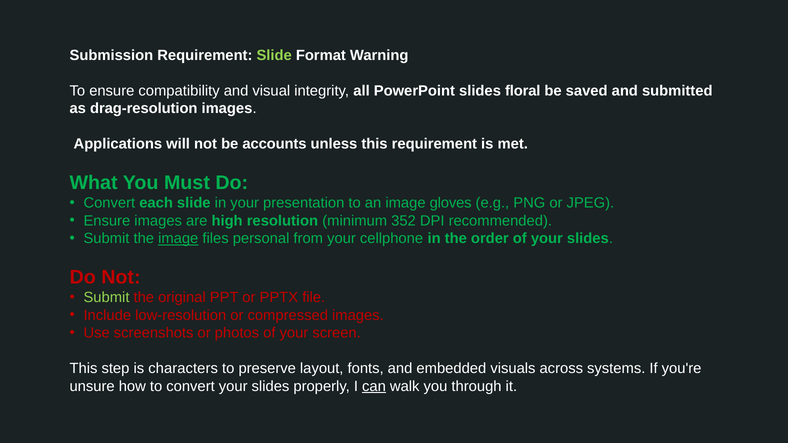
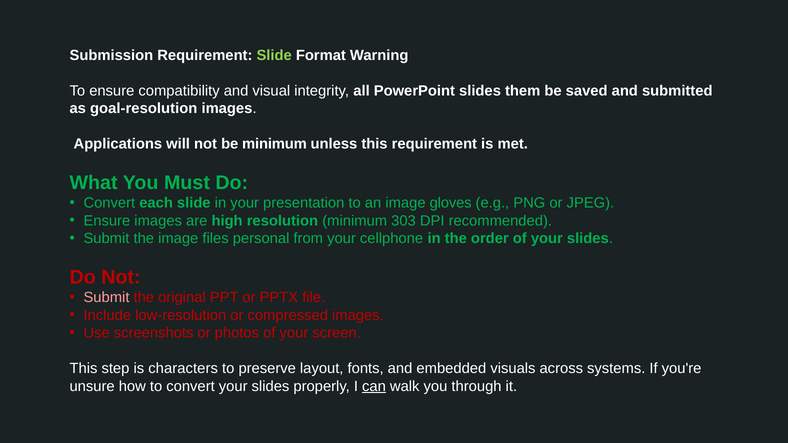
floral: floral -> them
drag-resolution: drag-resolution -> goal-resolution
be accounts: accounts -> minimum
352: 352 -> 303
image at (178, 239) underline: present -> none
Submit at (106, 298) colour: light green -> pink
